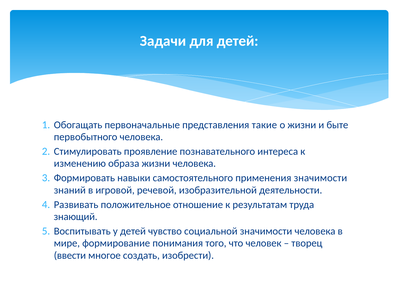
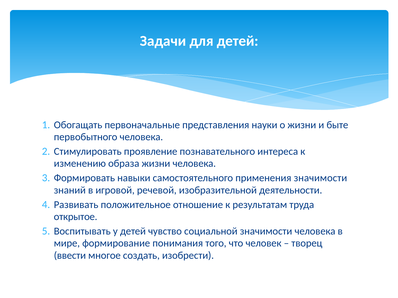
такие: такие -> науки
знающий: знающий -> открытое
